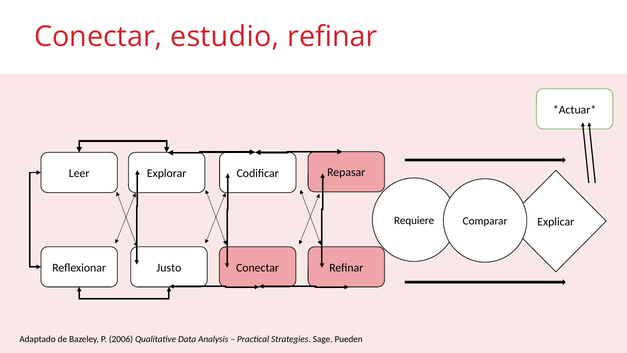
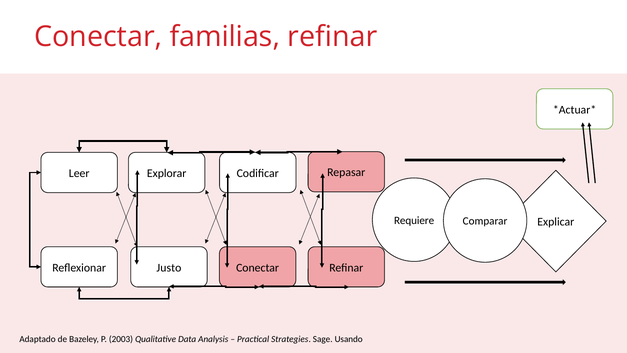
estudio: estudio -> familias
2006: 2006 -> 2003
Pueden: Pueden -> Usando
